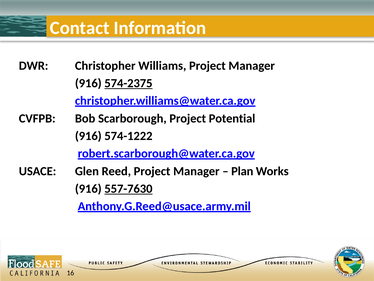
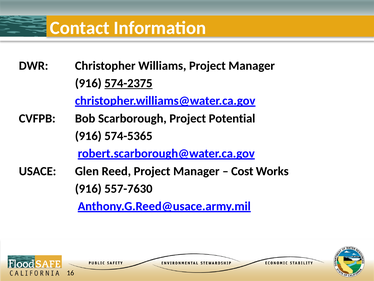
574-1222: 574-1222 -> 574-5365
Plan: Plan -> Cost
557-7630 underline: present -> none
